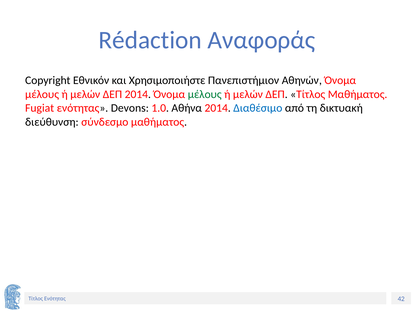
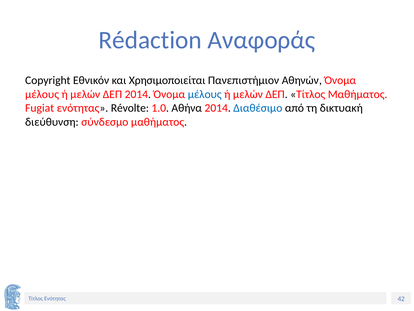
Χρησιμοποιήστε: Χρησιμοποιήστε -> Χρησιμοποιείται
μέλους at (205, 94) colour: green -> blue
Devons: Devons -> Révolte
